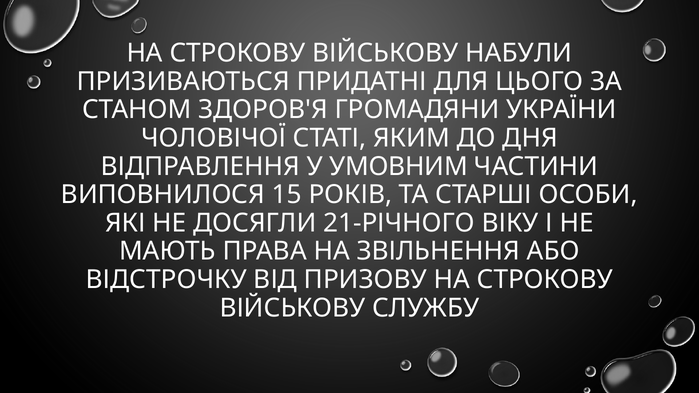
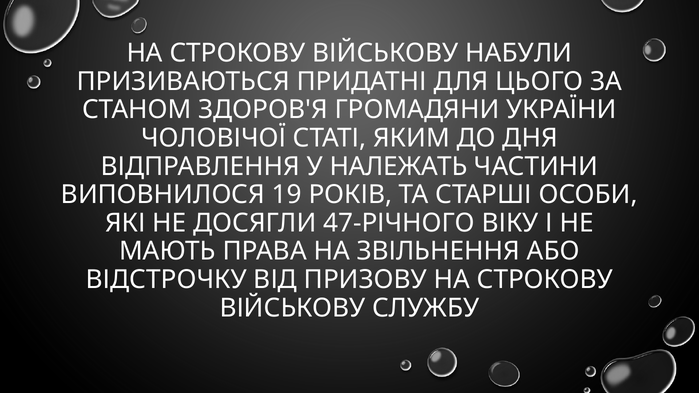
УМОВНИМ: УМОВНИМ -> НАЛЕЖАТЬ
15: 15 -> 19
21-РІЧНОГО: 21-РІЧНОГО -> 47-РІЧНОГО
